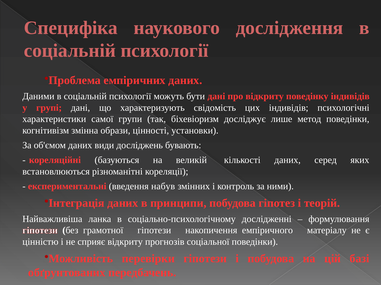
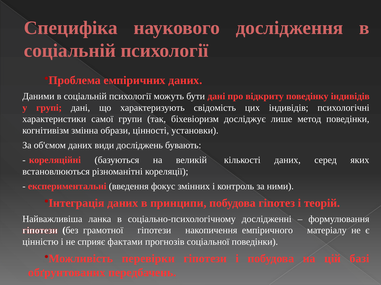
набув: набув -> фокус
сприяє відкриту: відкриту -> фактами
